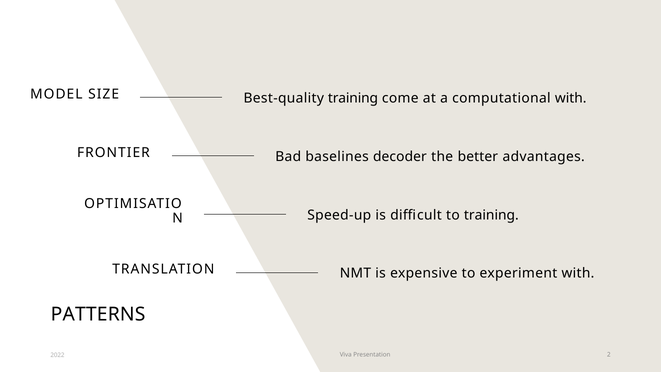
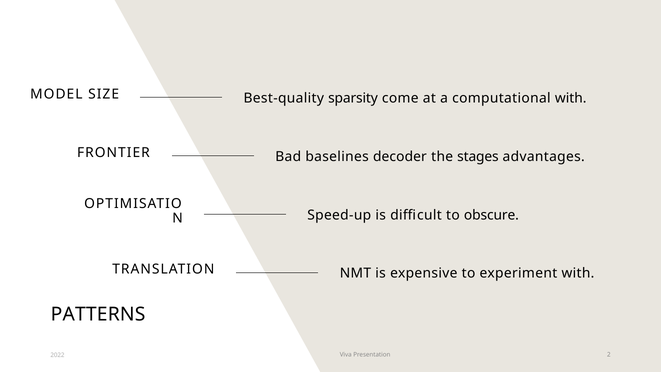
Best-quality training: training -> sparsity
better: better -> stages
to training: training -> obscure
